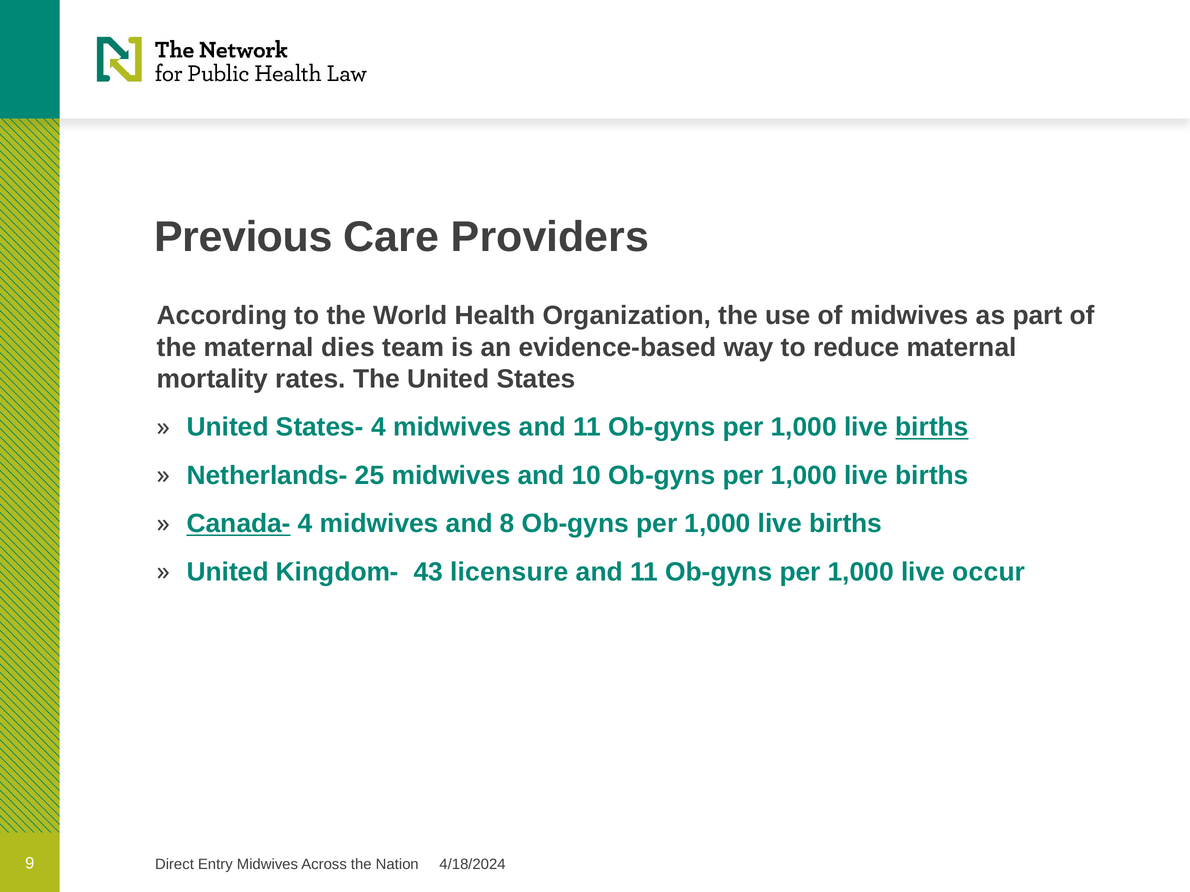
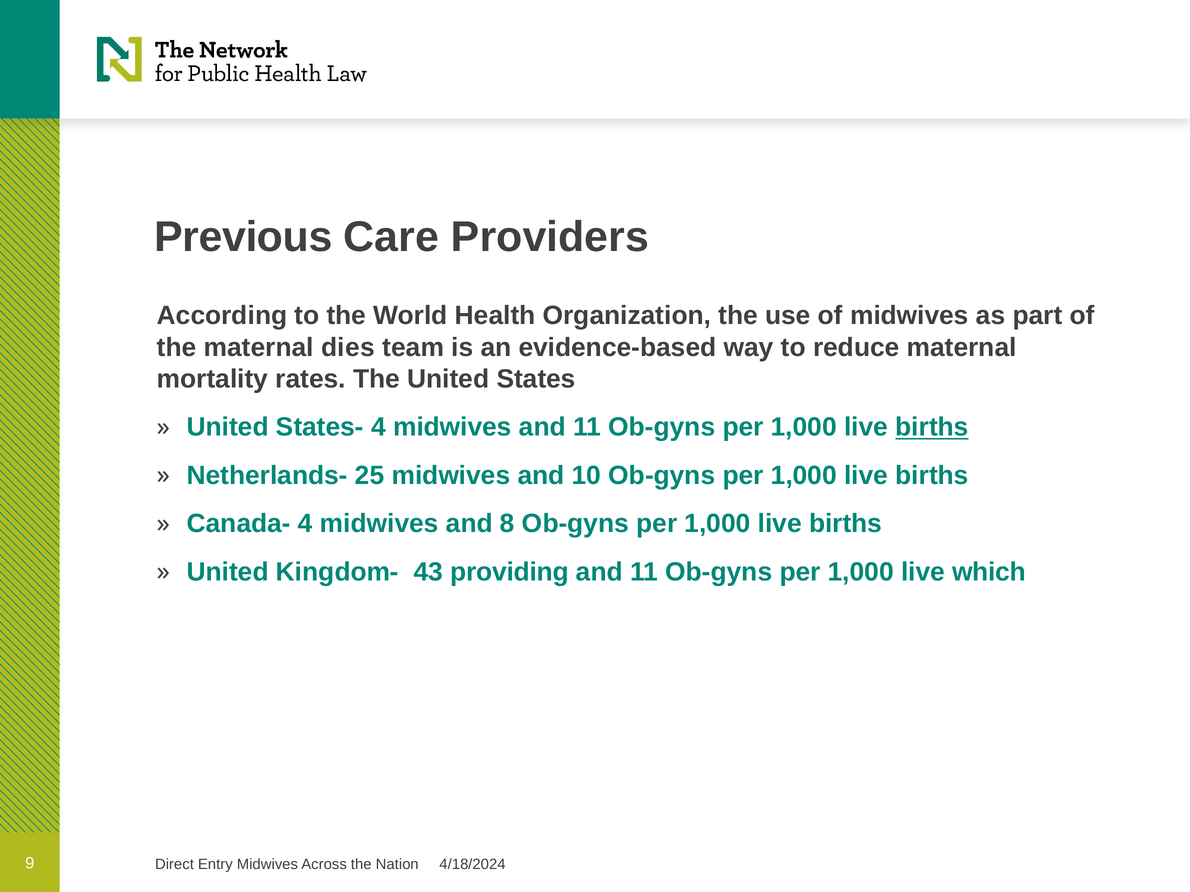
Canada- underline: present -> none
licensure: licensure -> providing
occur: occur -> which
